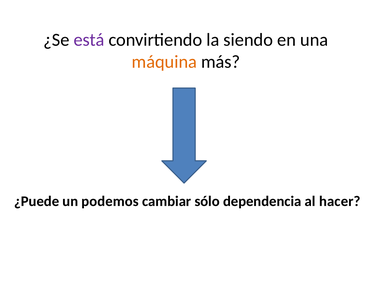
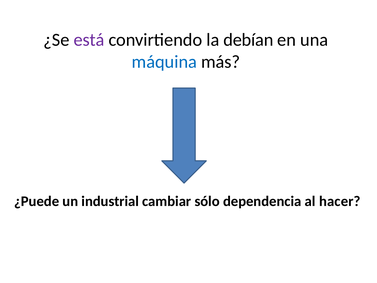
siendo: siendo -> debían
máquina colour: orange -> blue
podemos: podemos -> industrial
